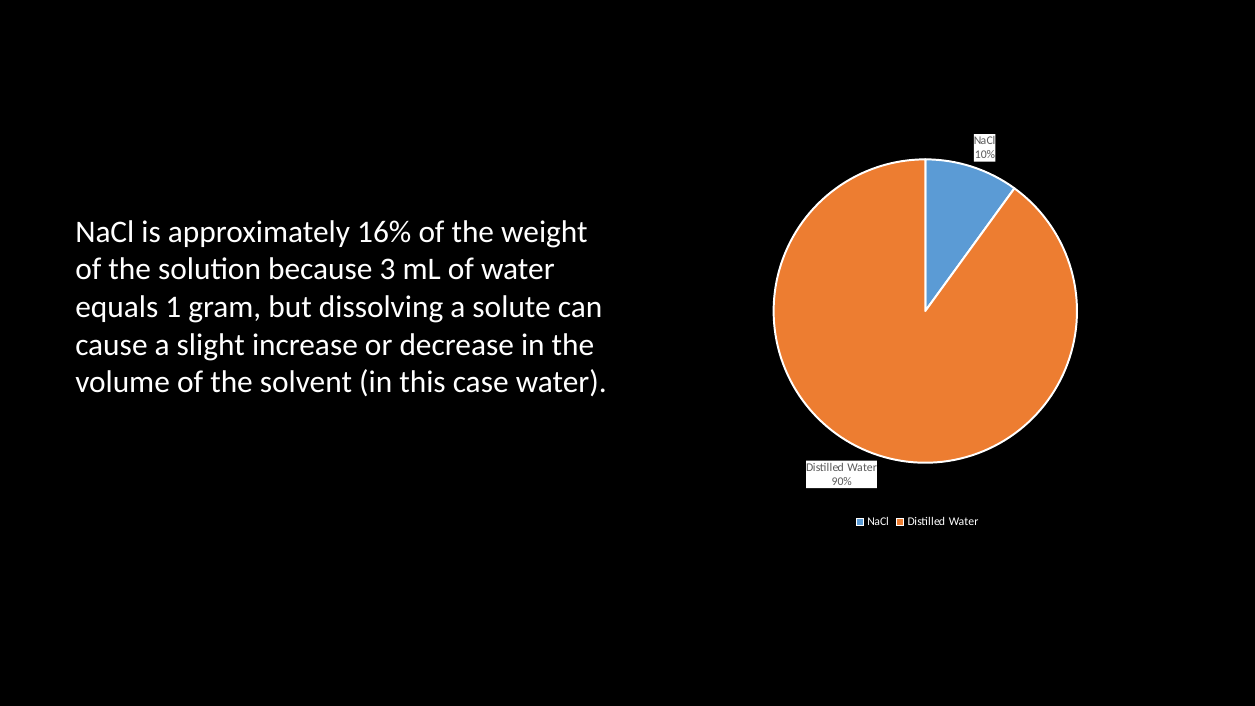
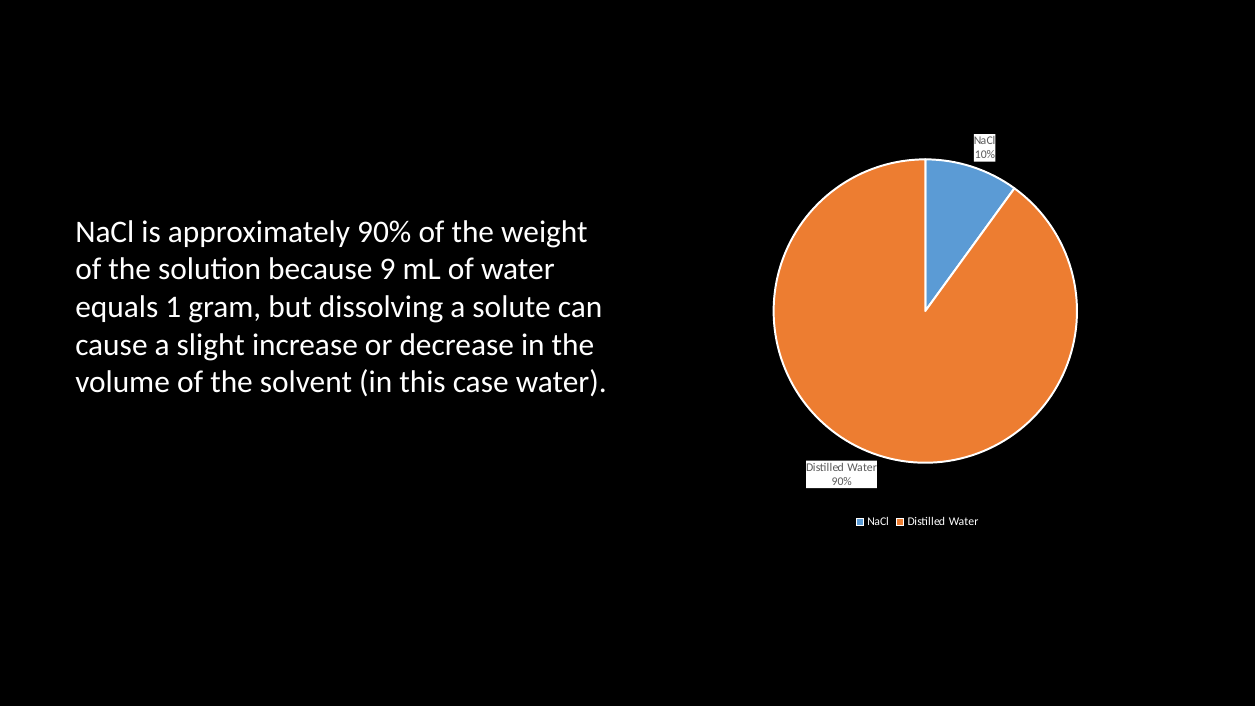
approximately 16%: 16% -> 90%
3: 3 -> 9
